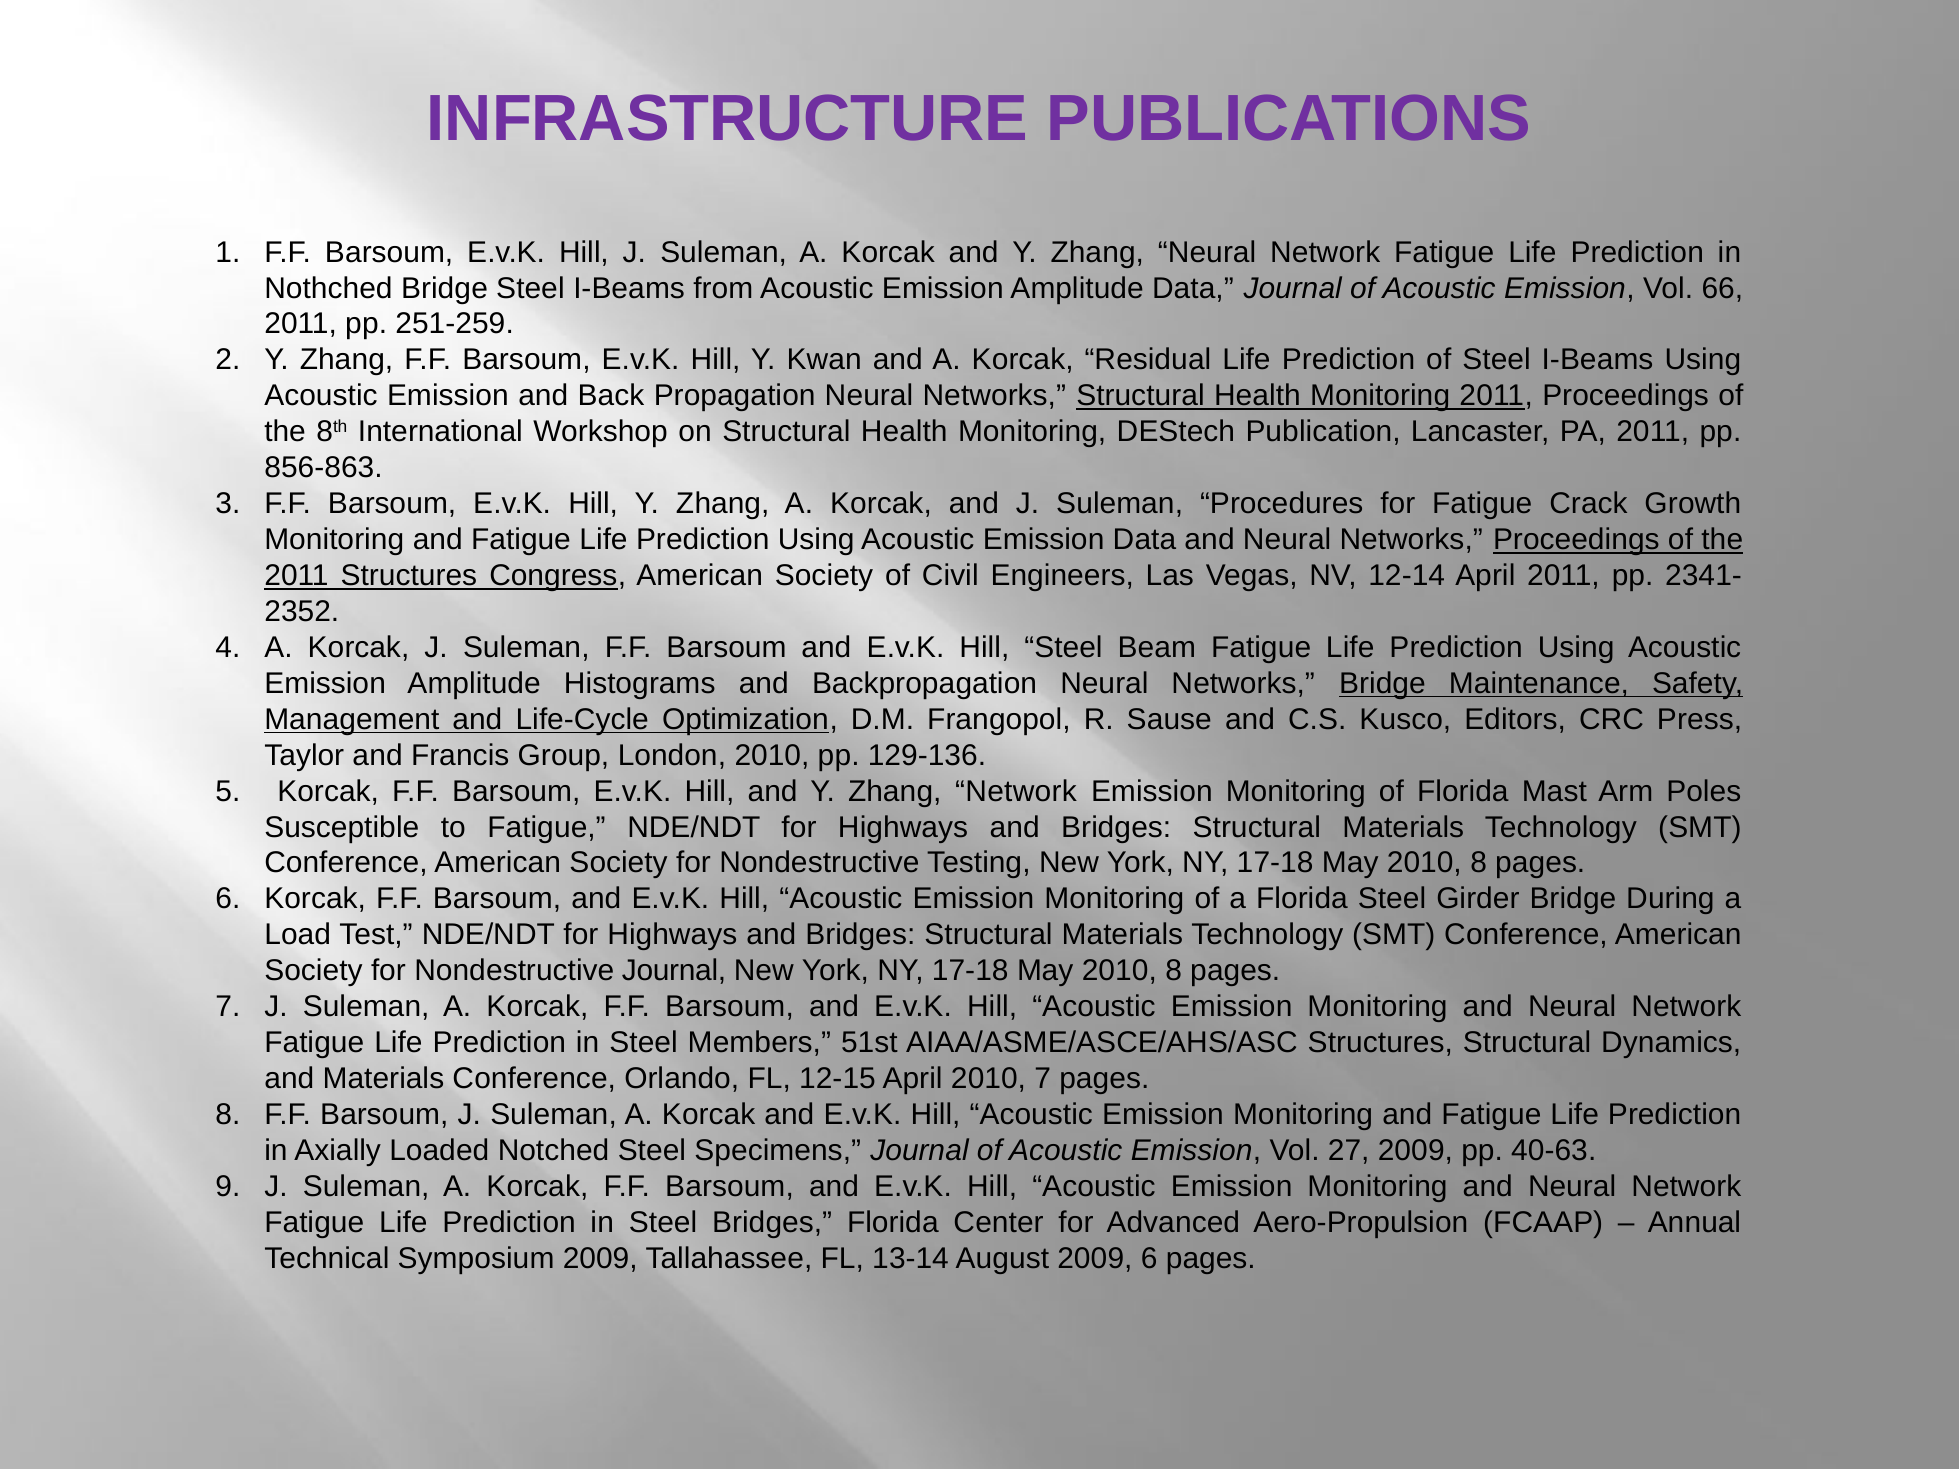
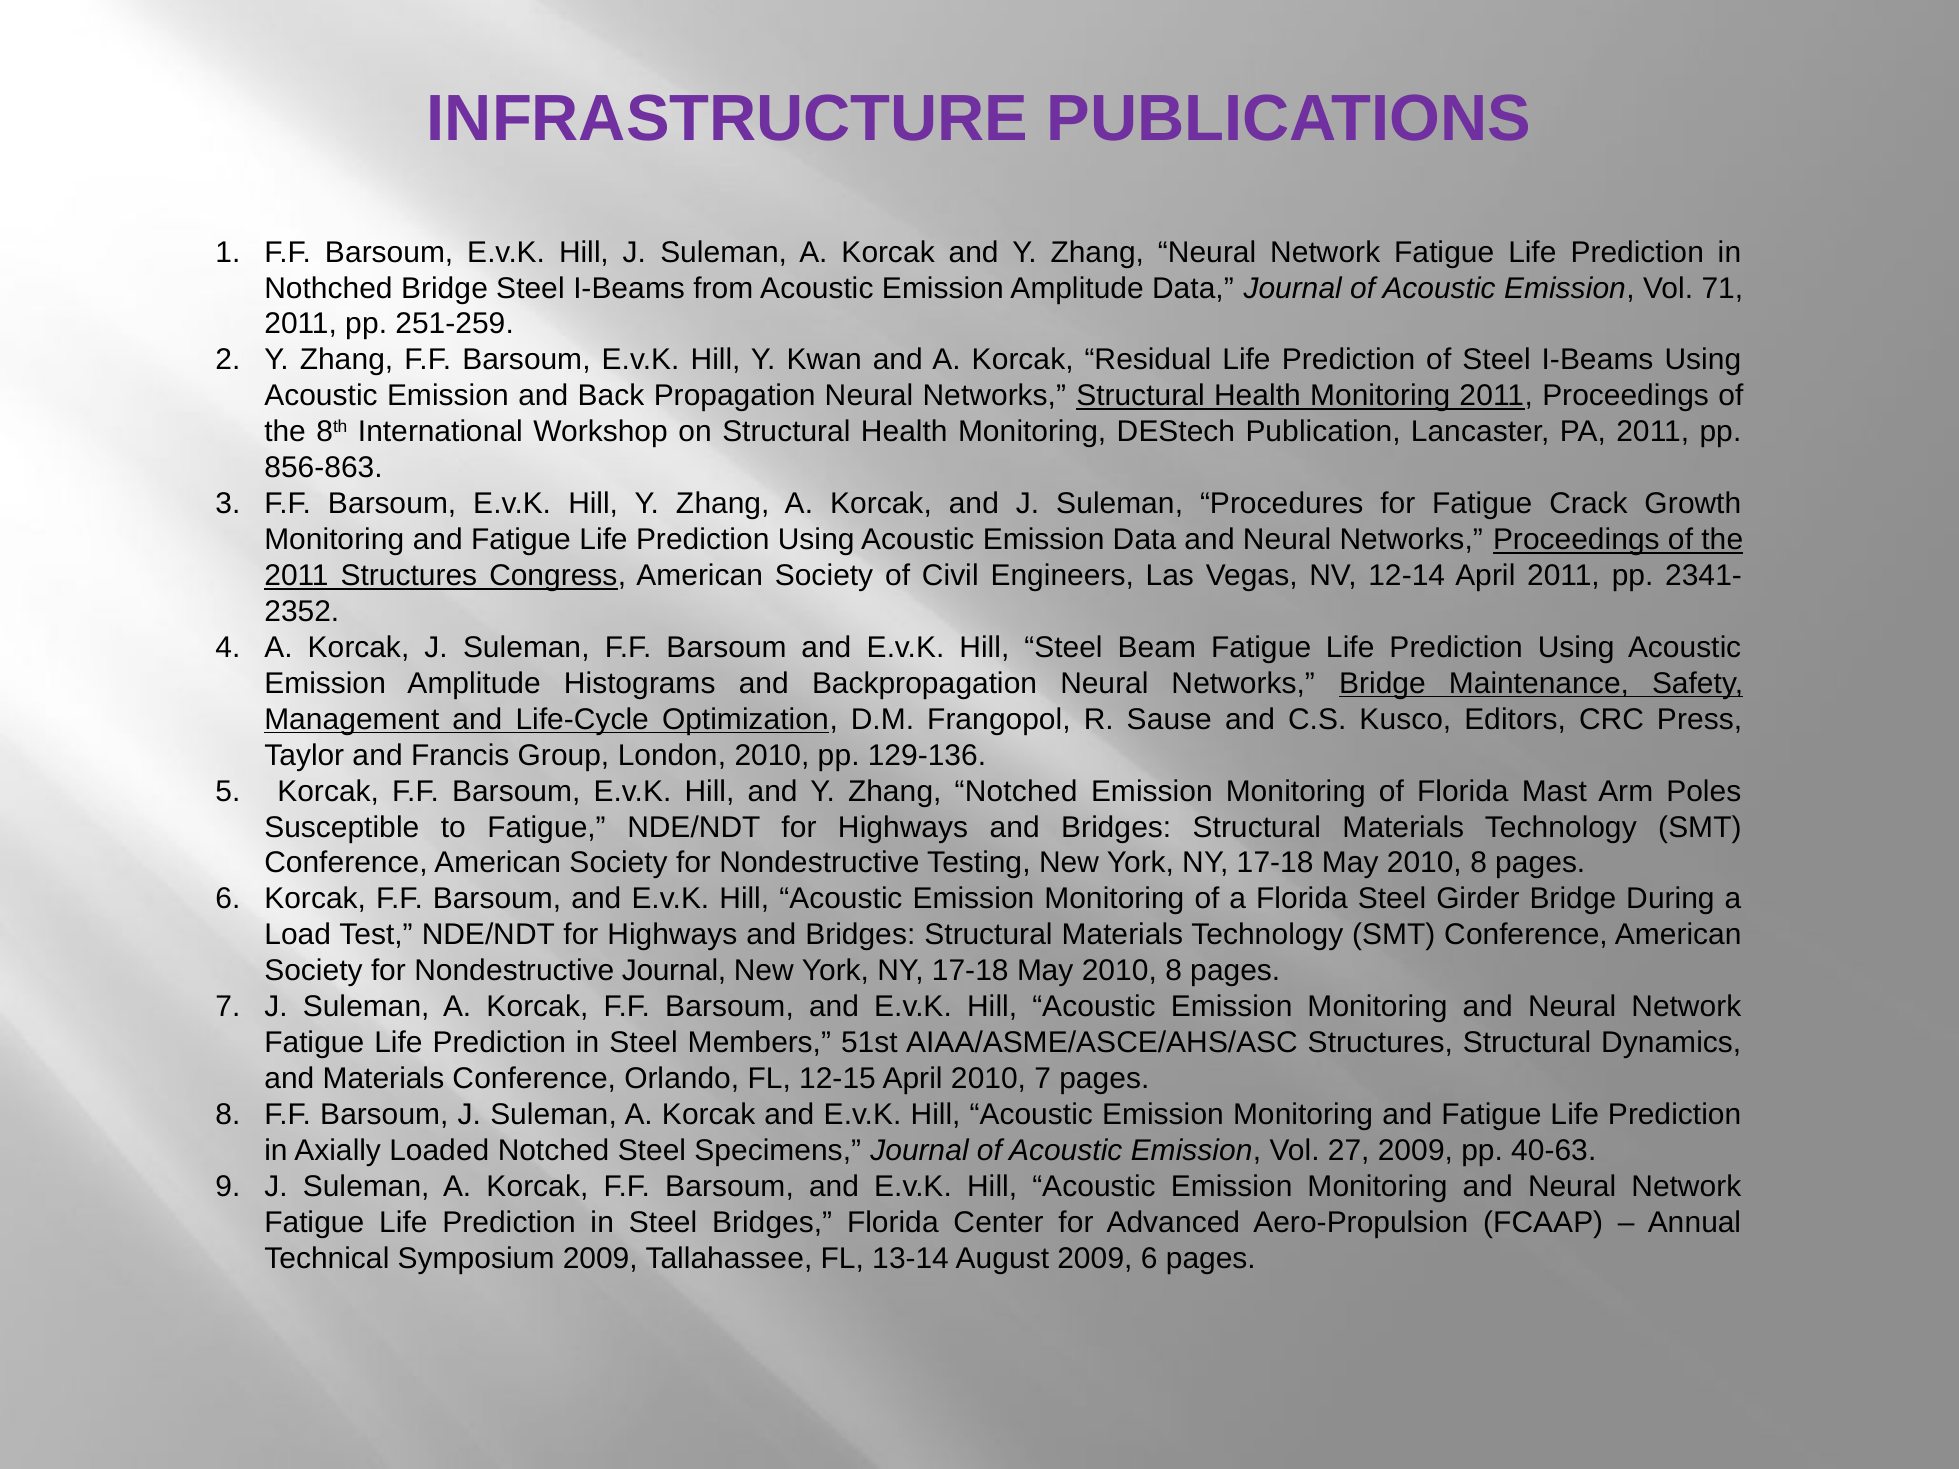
66: 66 -> 71
Zhang Network: Network -> Notched
